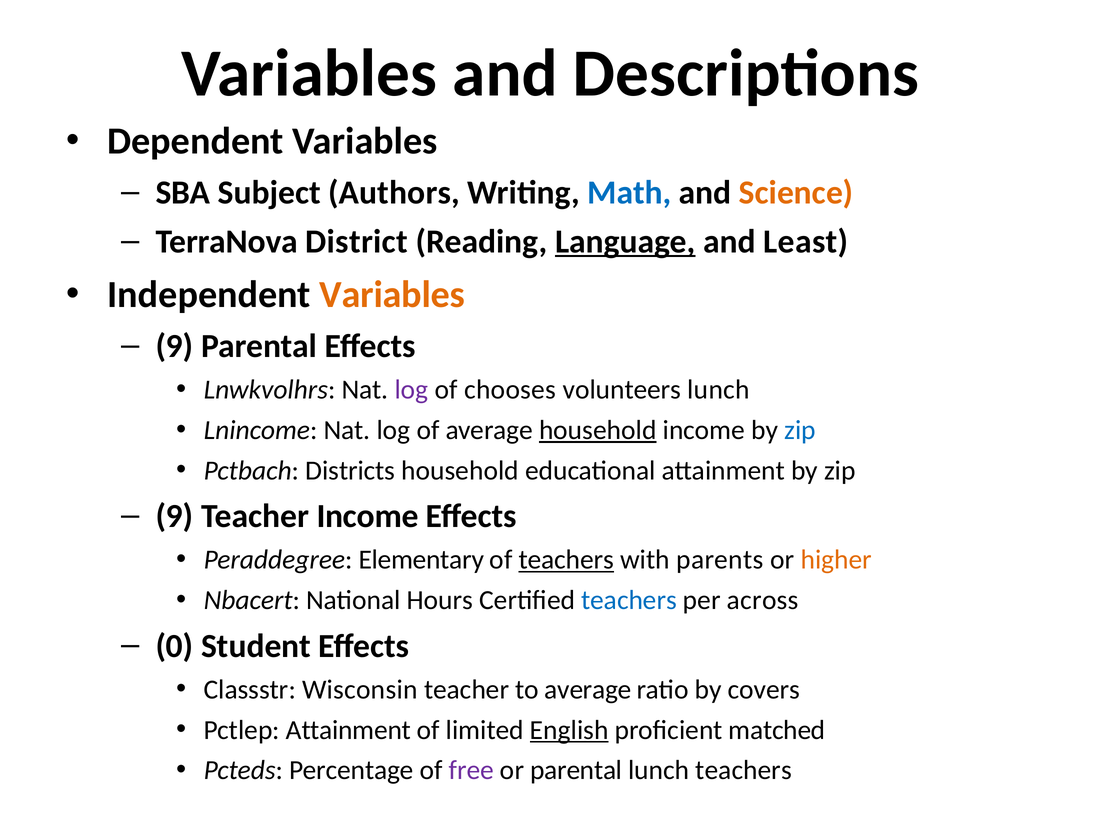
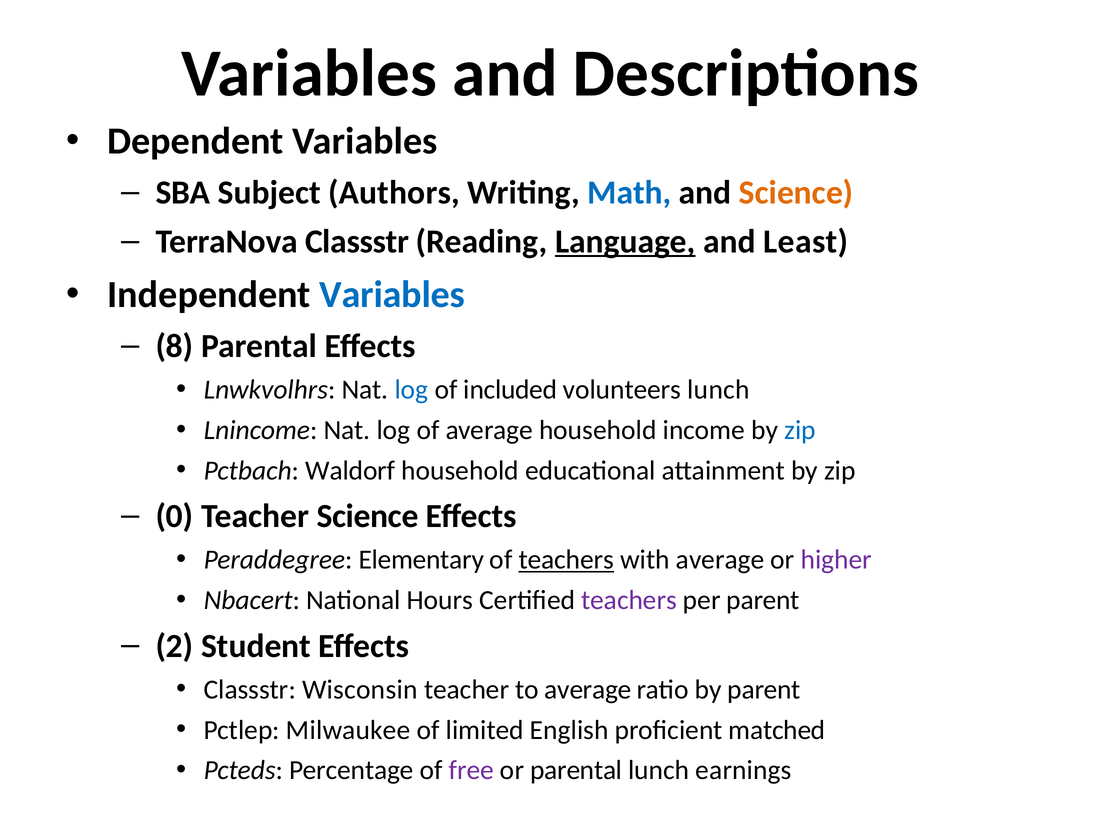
TerraNova District: District -> Classstr
Variables at (392, 295) colour: orange -> blue
9 at (174, 346): 9 -> 8
log at (411, 390) colour: purple -> blue
chooses: chooses -> included
household at (598, 430) underline: present -> none
Districts: Districts -> Waldorf
9 at (174, 516): 9 -> 0
Teacher Income: Income -> Science
with parents: parents -> average
higher colour: orange -> purple
teachers at (629, 600) colour: blue -> purple
per across: across -> parent
0: 0 -> 2
by covers: covers -> parent
Pctlep Attainment: Attainment -> Milwaukee
English underline: present -> none
lunch teachers: teachers -> earnings
